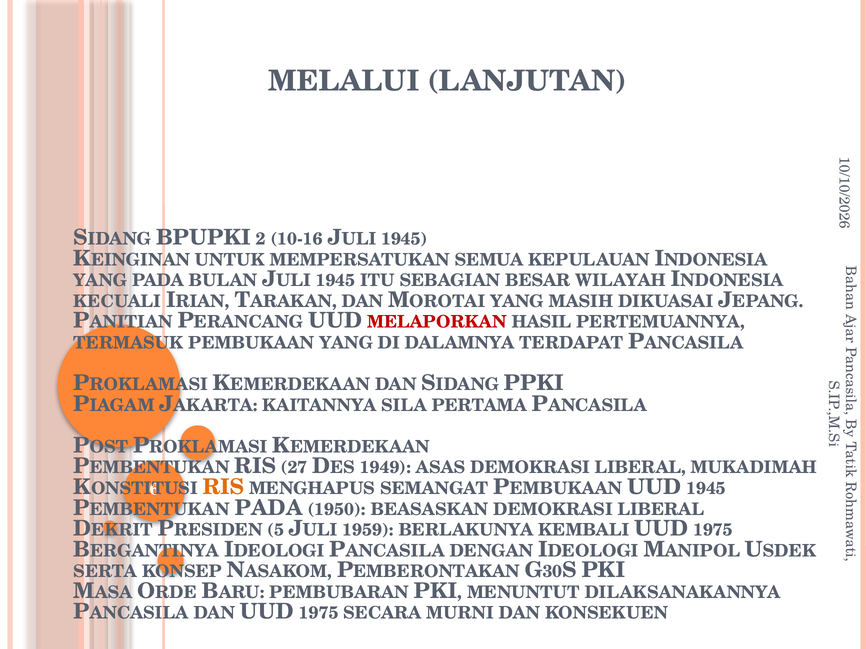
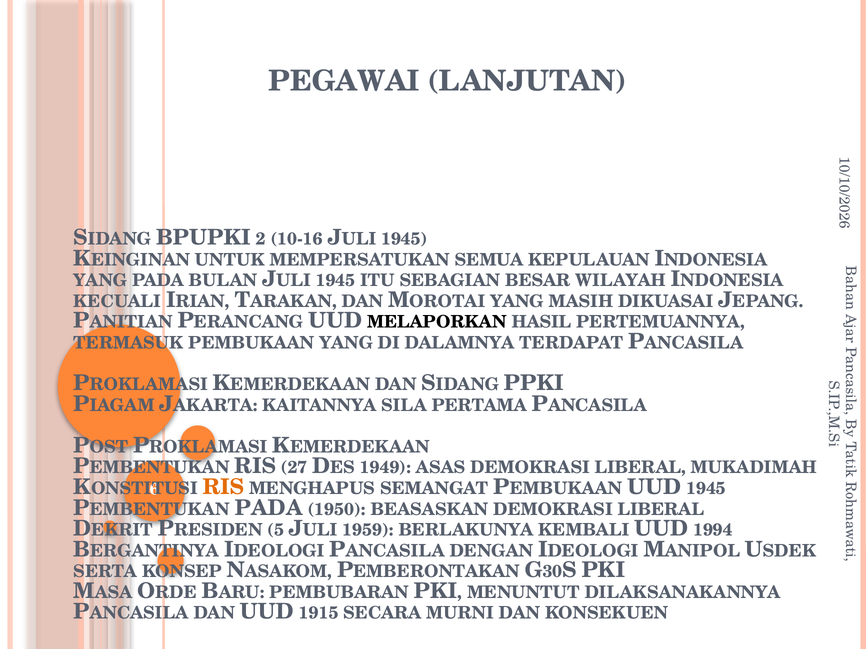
MELALUI: MELALUI -> PEGAWAI
MELAPORKAN colour: red -> black
KEMBALI UUD 1975: 1975 -> 1994
DAN UUD 1975: 1975 -> 1915
